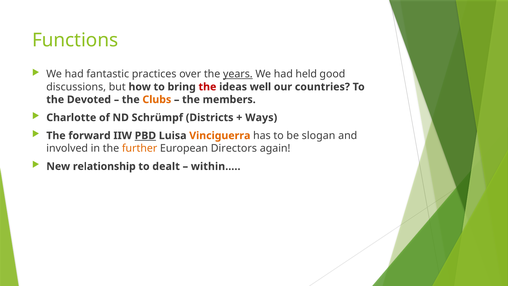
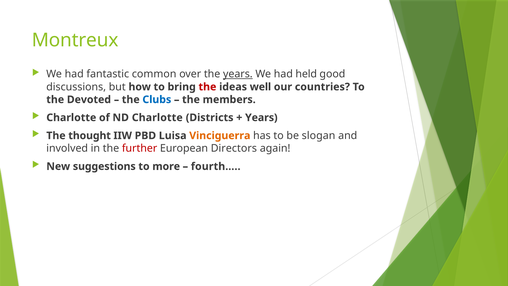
Functions: Functions -> Montreux
practices: practices -> common
Clubs colour: orange -> blue
ND Schrümpf: Schrümpf -> Charlotte
Ways at (261, 118): Ways -> Years
forward: forward -> thought
PBD underline: present -> none
further colour: orange -> red
relationship: relationship -> suggestions
dealt: dealt -> more
within…: within… -> fourth…
